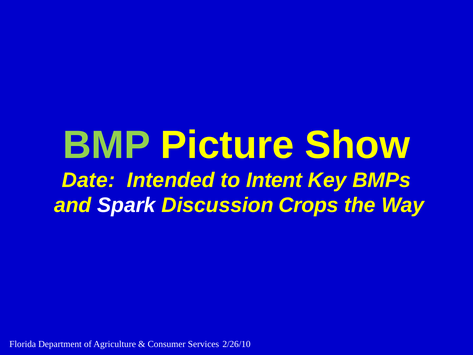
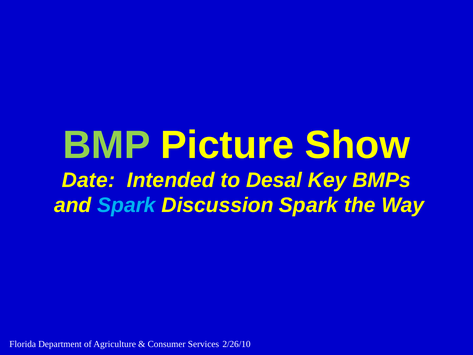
Intent: Intent -> Desal
Spark at (126, 205) colour: white -> light blue
Discussion Crops: Crops -> Spark
